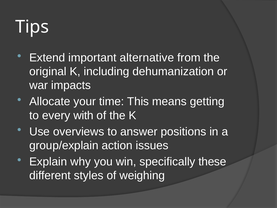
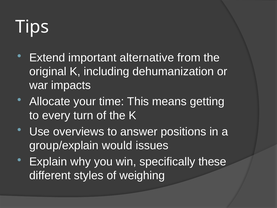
with: with -> turn
action: action -> would
